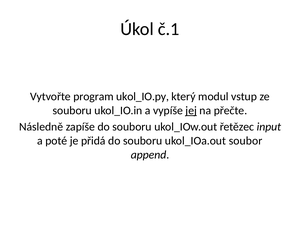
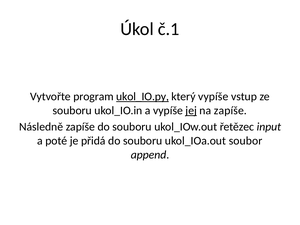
ukol_IO.py underline: none -> present
který modul: modul -> vypíše
na přečte: přečte -> zapíše
